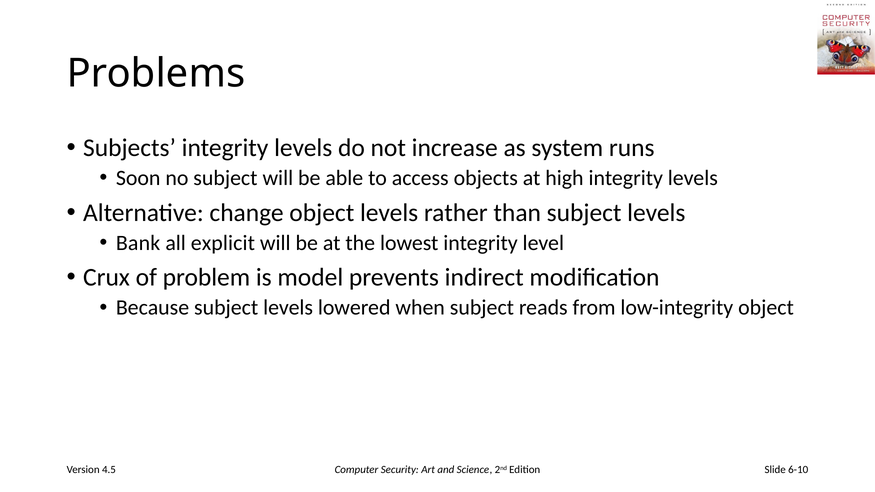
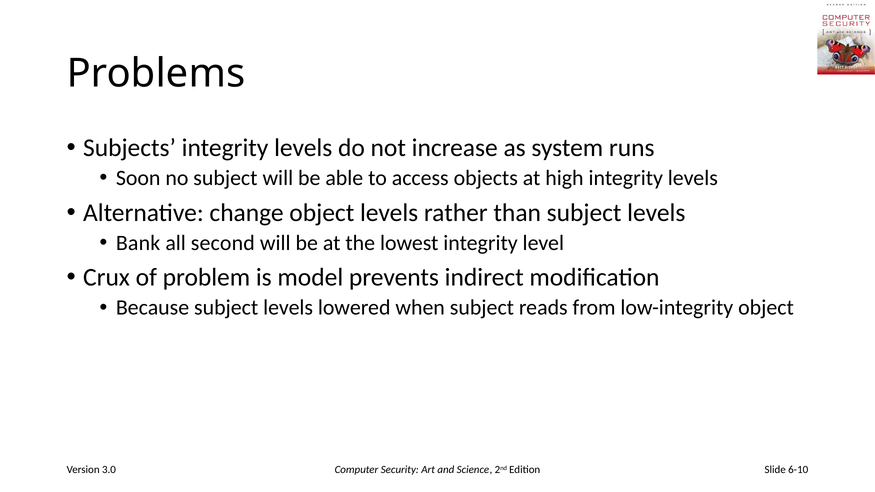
explicit: explicit -> second
4.5: 4.5 -> 3.0
